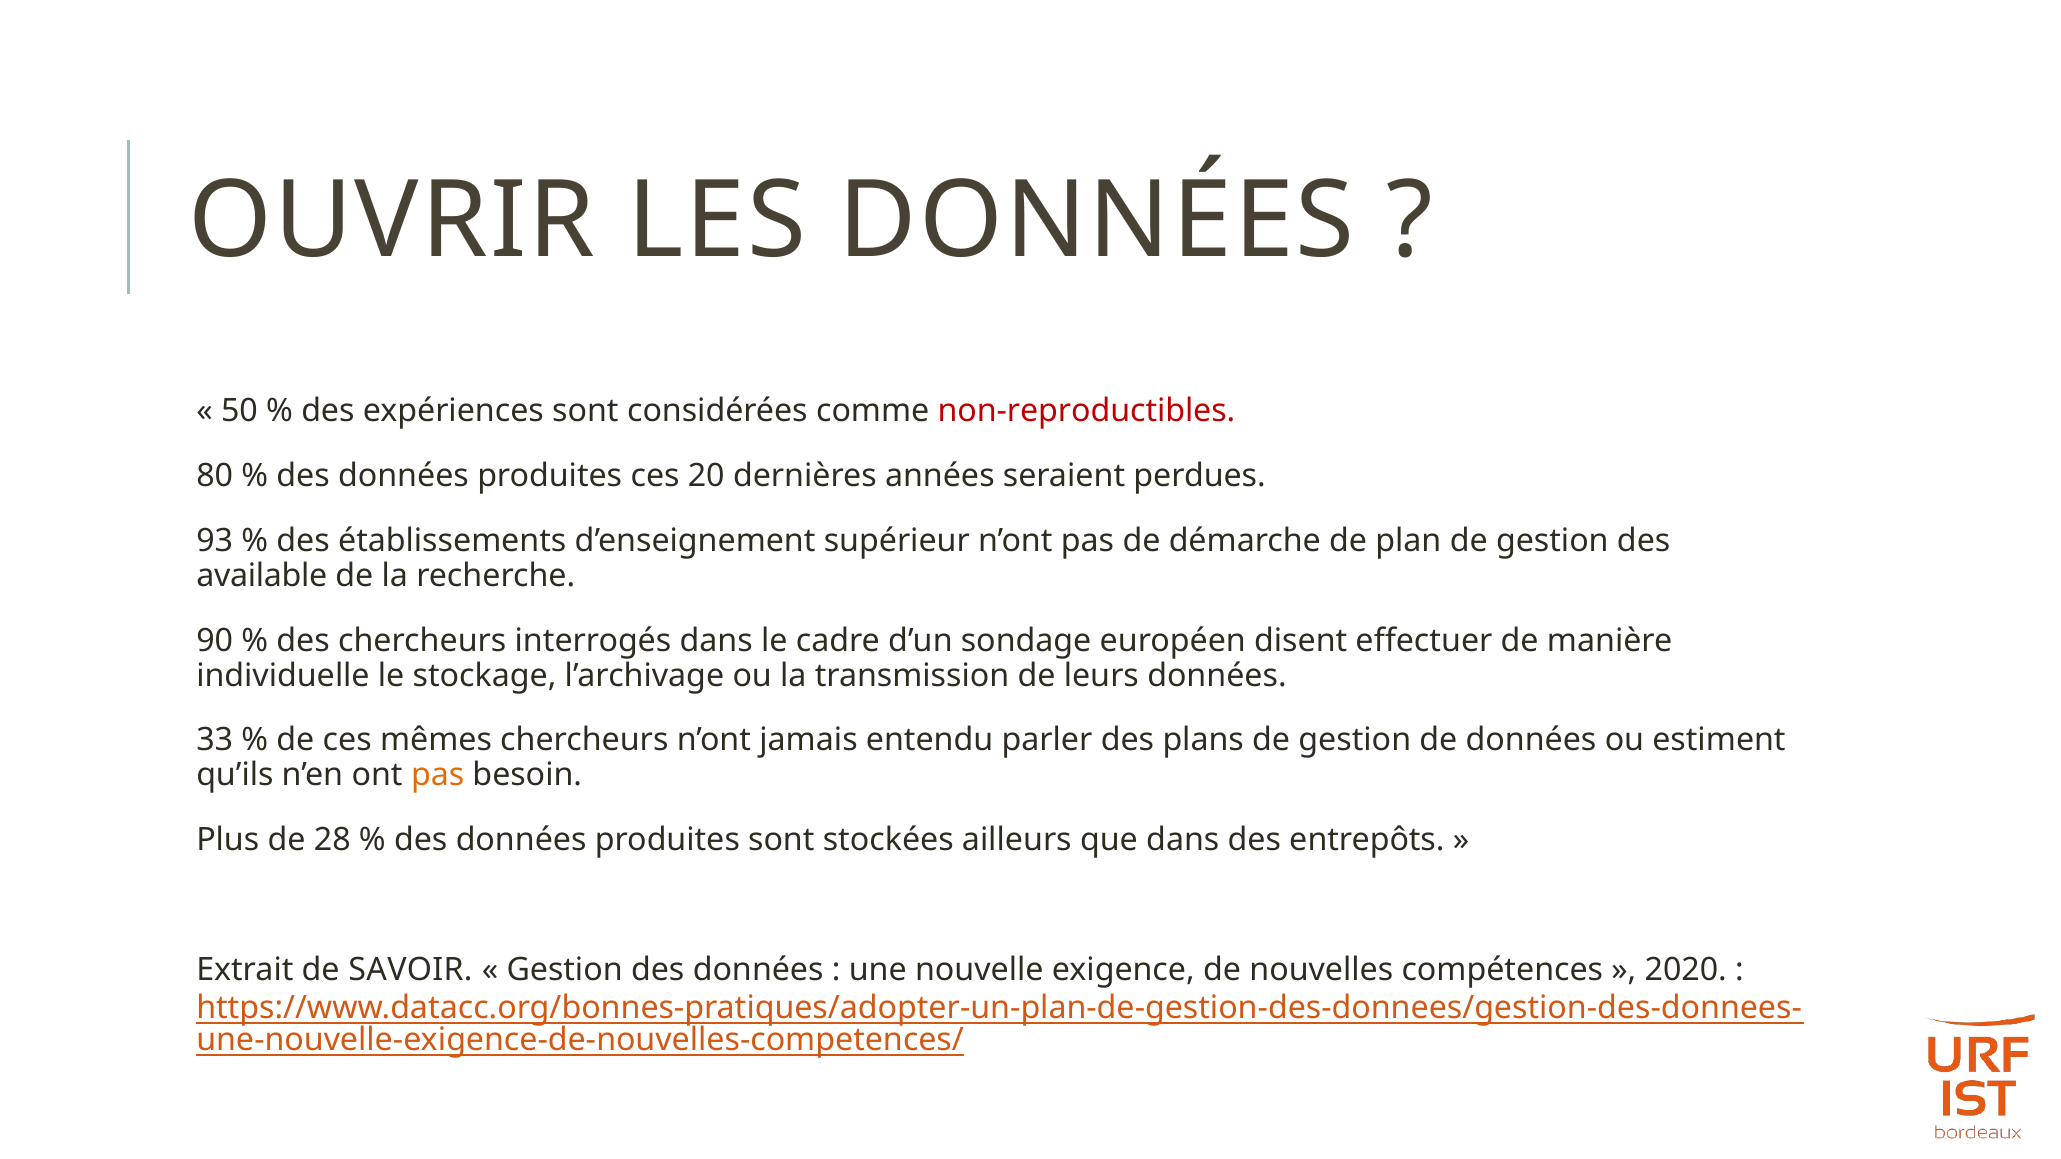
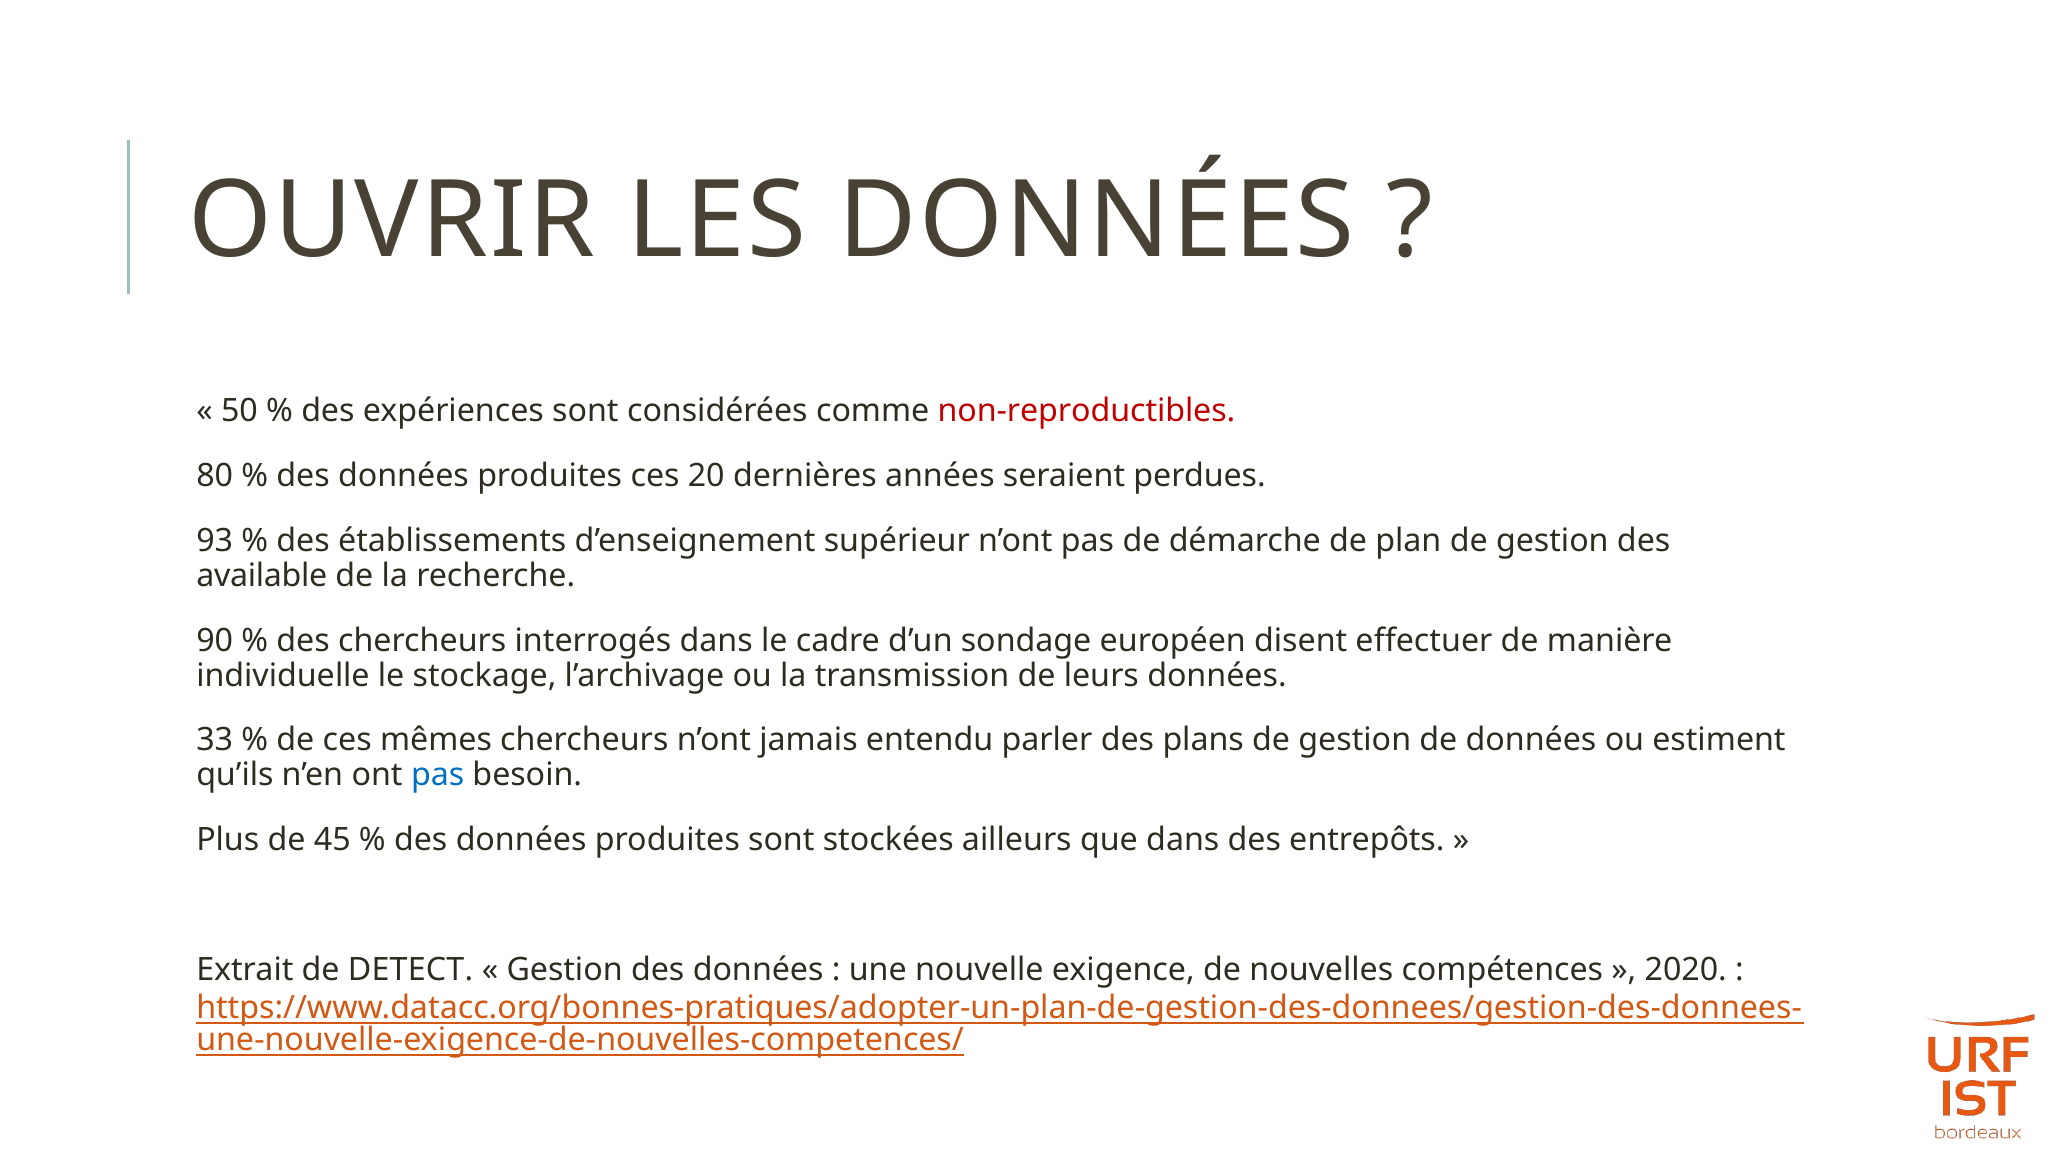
pas at (438, 775) colour: orange -> blue
28: 28 -> 45
SAVOIR: SAVOIR -> DETECT
